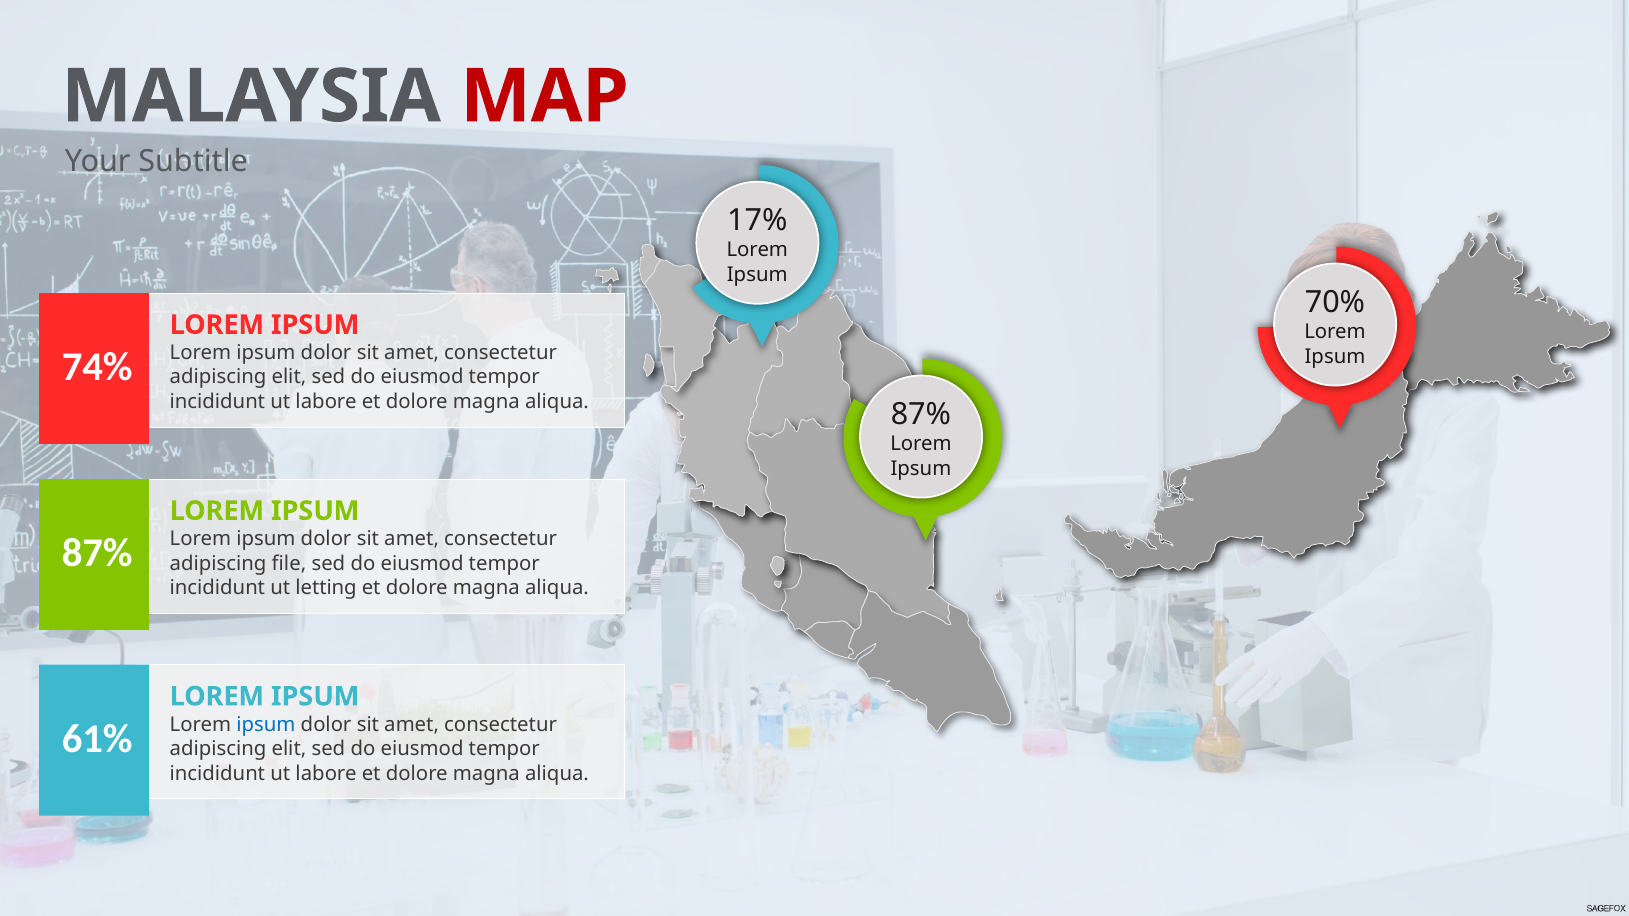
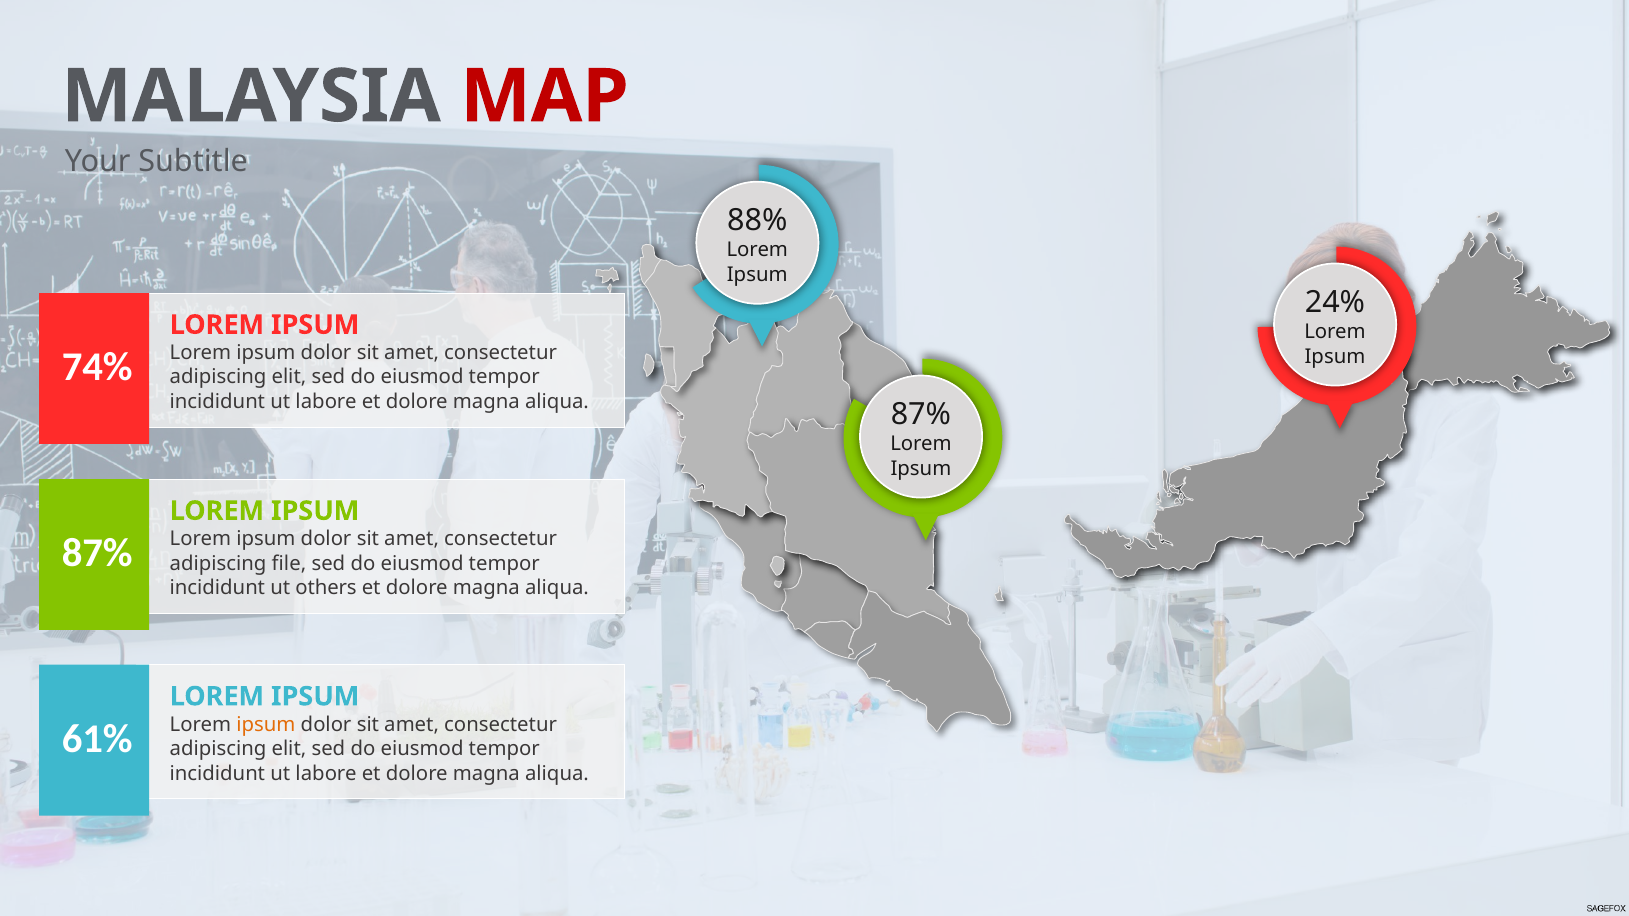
17%: 17% -> 88%
70%: 70% -> 24%
letting: letting -> others
ipsum at (266, 725) colour: blue -> orange
